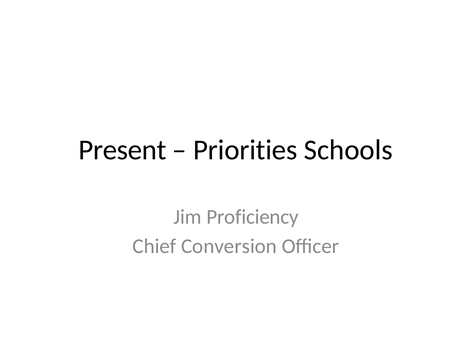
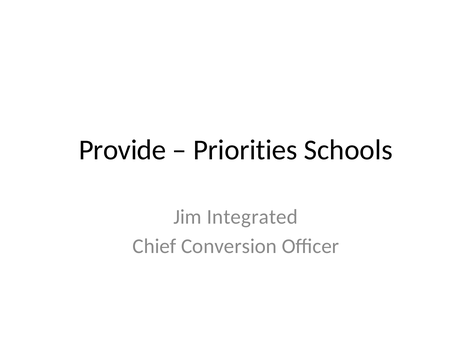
Present: Present -> Provide
Proficiency: Proficiency -> Integrated
